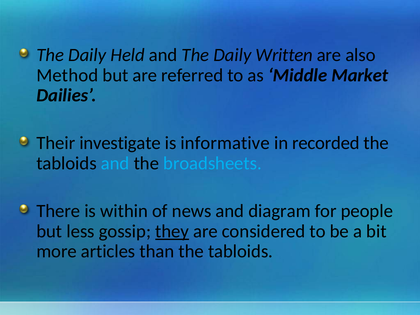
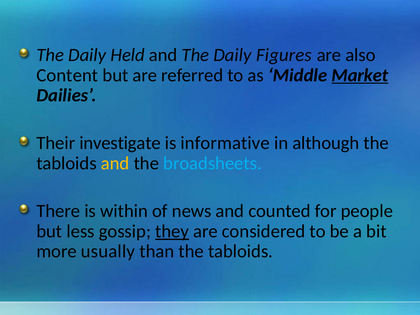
Written: Written -> Figures
Method: Method -> Content
Market underline: none -> present
recorded: recorded -> although
and at (115, 163) colour: light blue -> yellow
diagram: diagram -> counted
articles: articles -> usually
